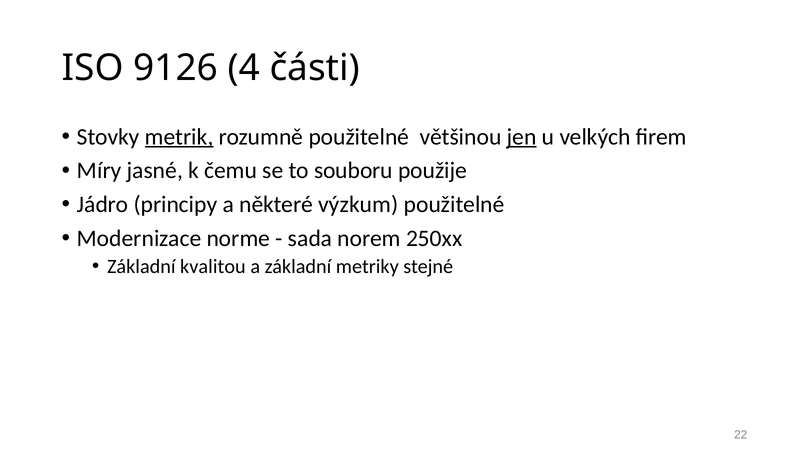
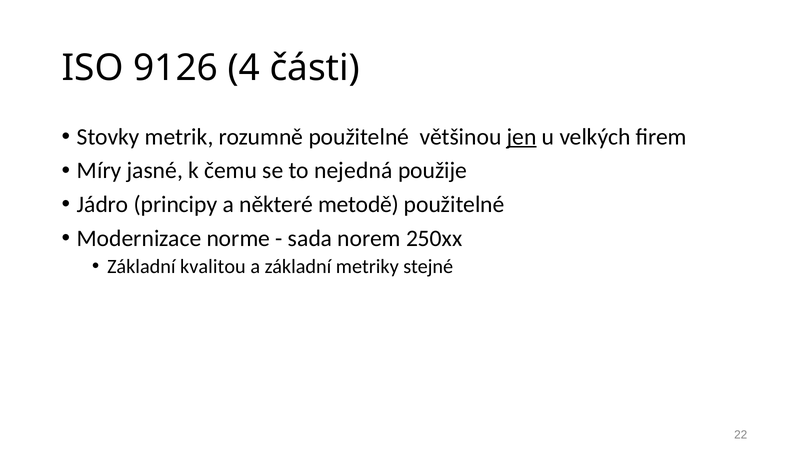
metrik underline: present -> none
souboru: souboru -> nejedná
výzkum: výzkum -> metodě
